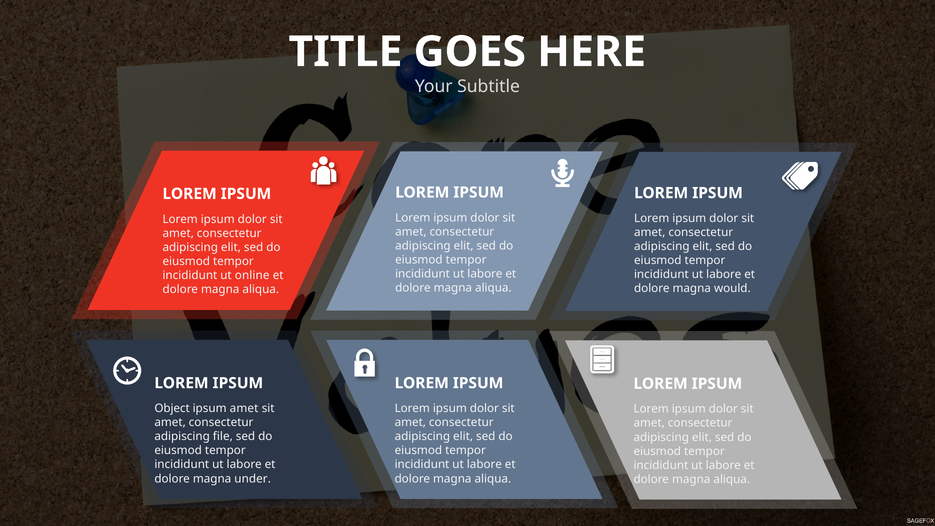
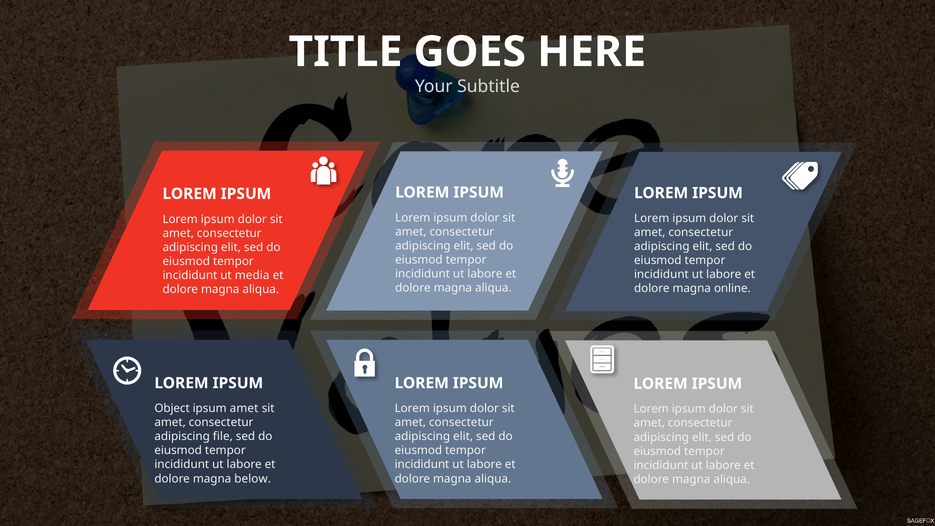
online: online -> media
would: would -> online
under: under -> below
